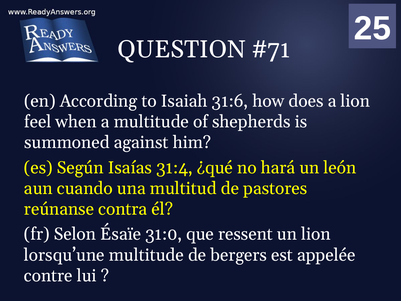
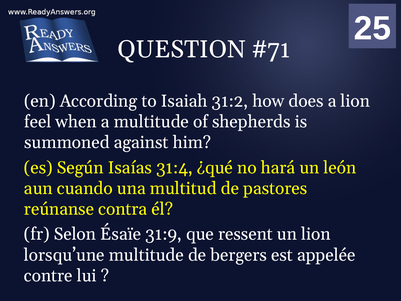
31:6: 31:6 -> 31:2
31:0: 31:0 -> 31:9
